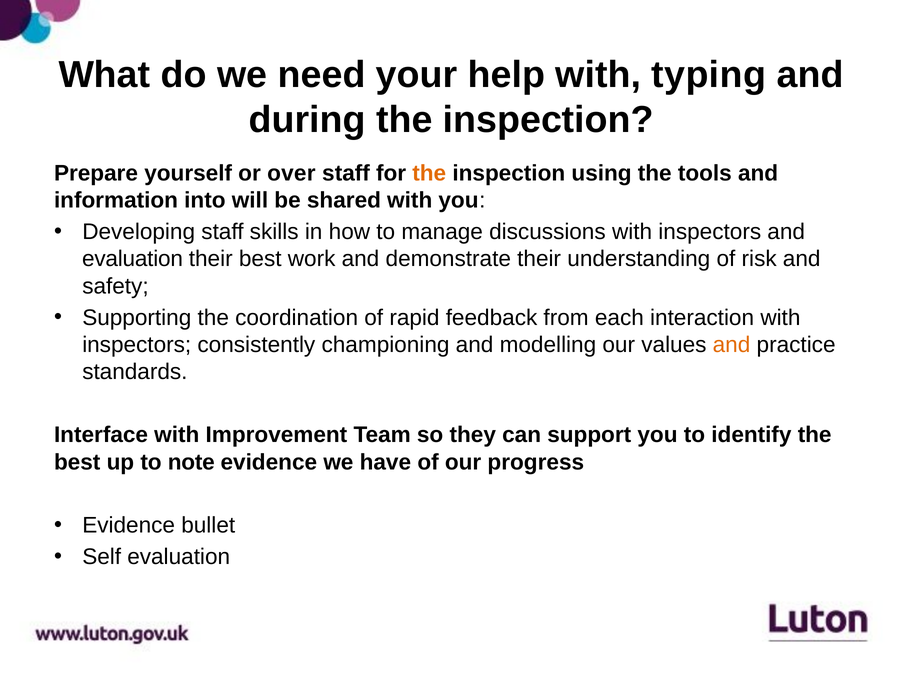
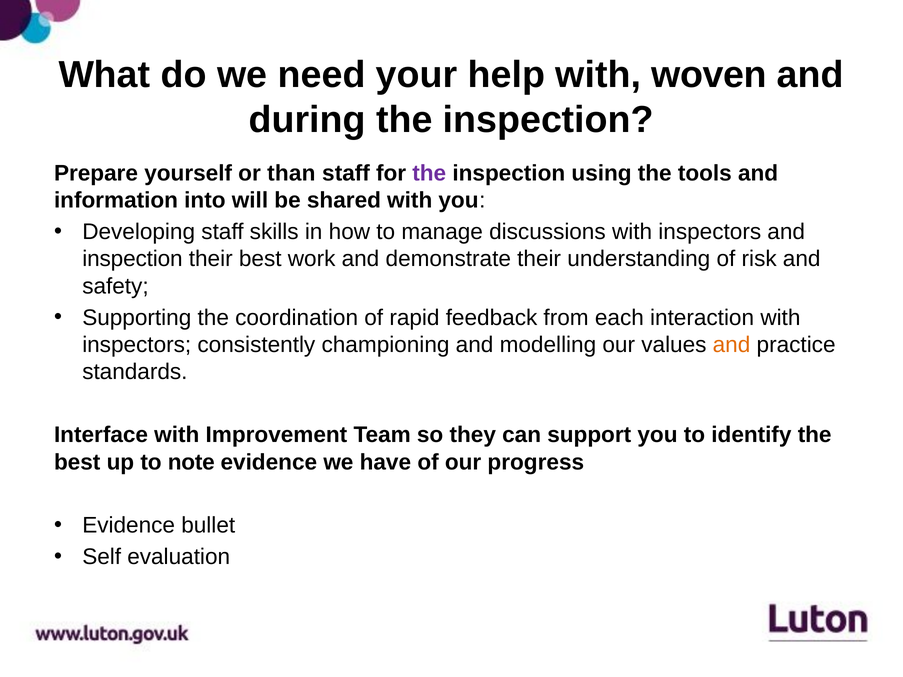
typing: typing -> woven
over: over -> than
the at (429, 173) colour: orange -> purple
evaluation at (133, 259): evaluation -> inspection
